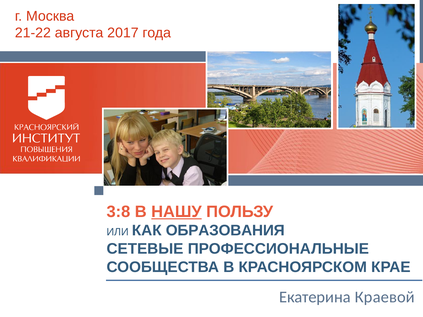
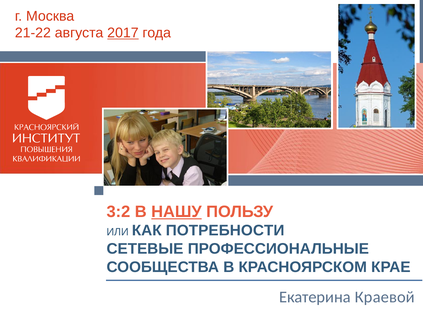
2017 underline: none -> present
3:8: 3:8 -> 3:2
ОБРАЗОВАНИЯ: ОБРАЗОВАНИЯ -> ПОТРЕБНОСТИ
